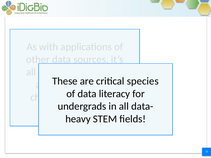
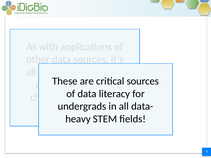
species at (143, 81): species -> sources
